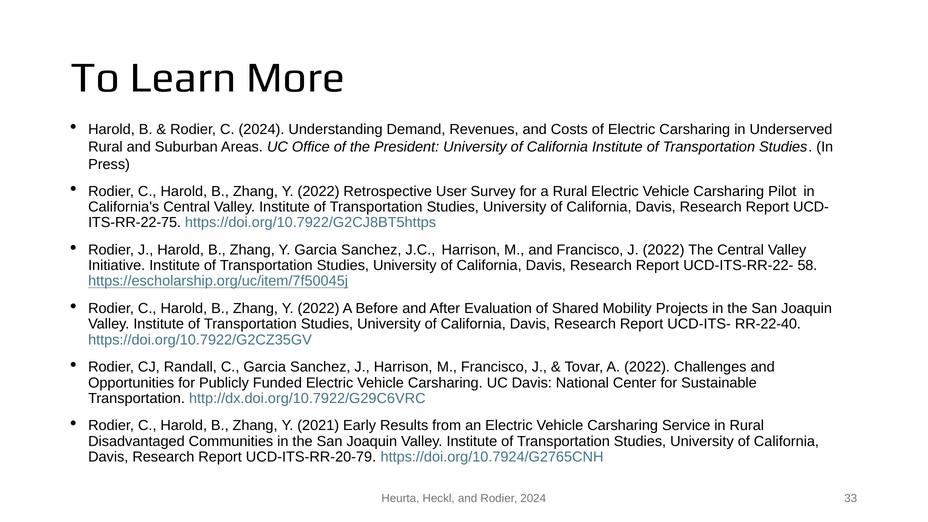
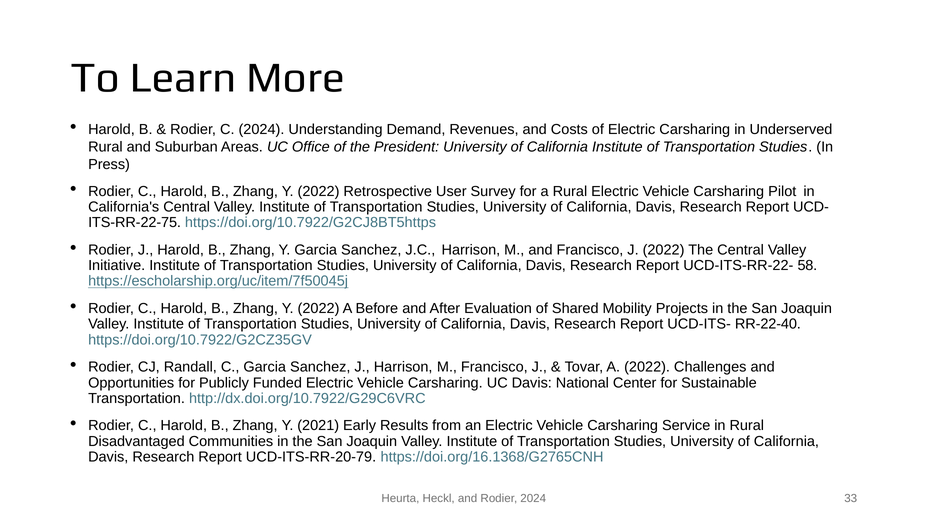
https://doi.org/10.7924/G2765CNH: https://doi.org/10.7924/G2765CNH -> https://doi.org/16.1368/G2765CNH
